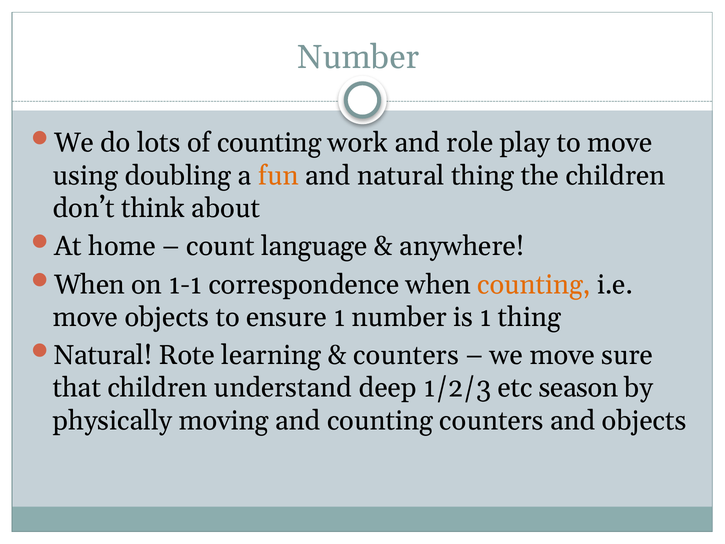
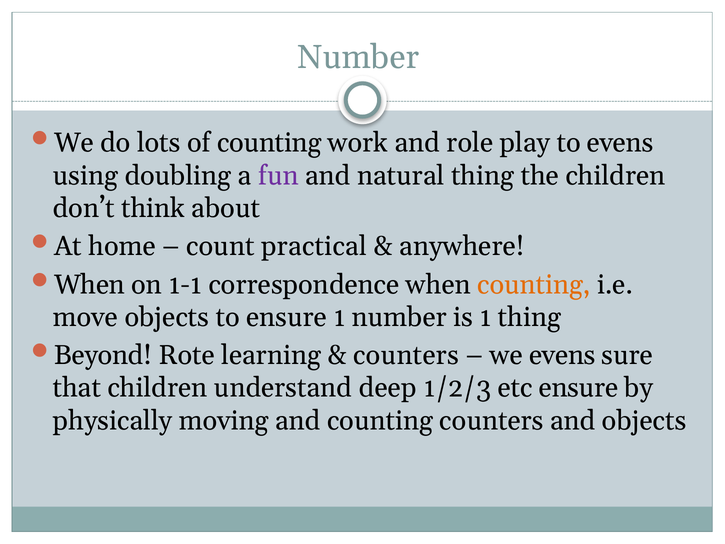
to move: move -> evens
fun colour: orange -> purple
language: language -> practical
Natural at (103, 355): Natural -> Beyond
we move: move -> evens
etc season: season -> ensure
